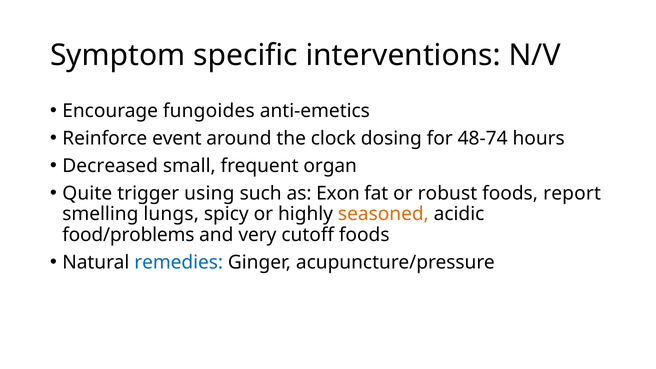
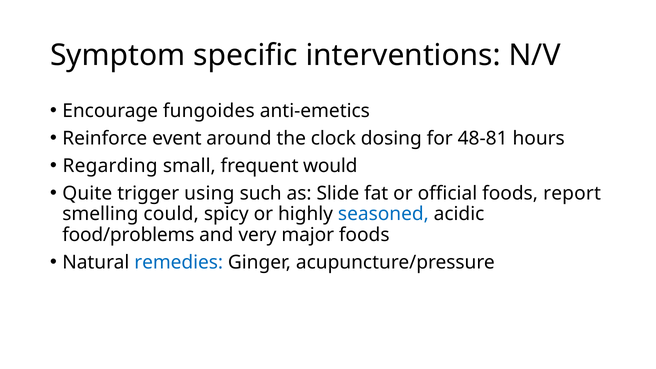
48-74: 48-74 -> 48-81
Decreased: Decreased -> Regarding
organ: organ -> would
Exon: Exon -> Slide
robust: robust -> official
lungs: lungs -> could
seasoned colour: orange -> blue
cutoff: cutoff -> major
